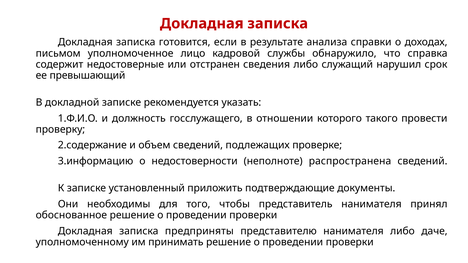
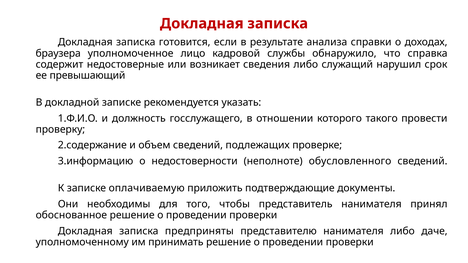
письмом: письмом -> браузера
отстранен: отстранен -> возникает
распространена: распространена -> обусловленного
установленный: установленный -> оплачиваемую
